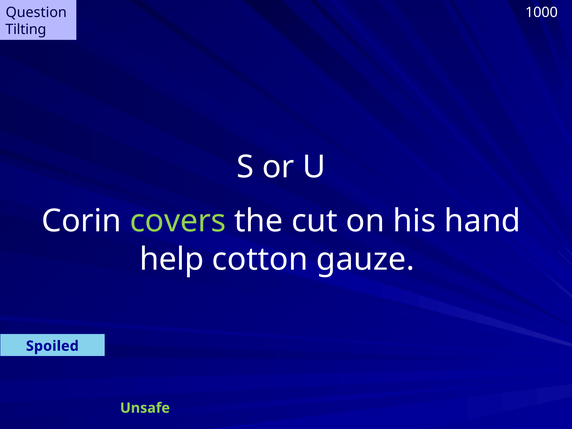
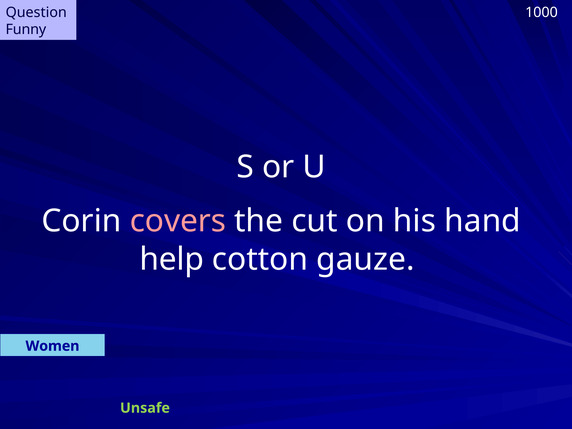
Tilting: Tilting -> Funny
covers colour: light green -> pink
Spoiled: Spoiled -> Women
